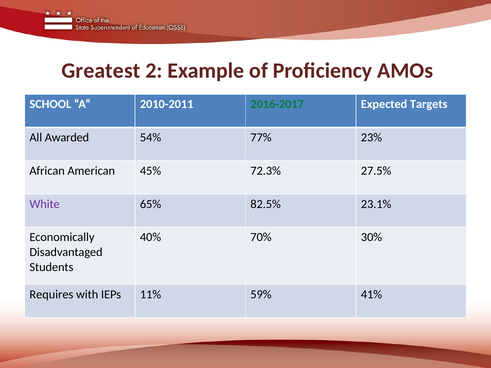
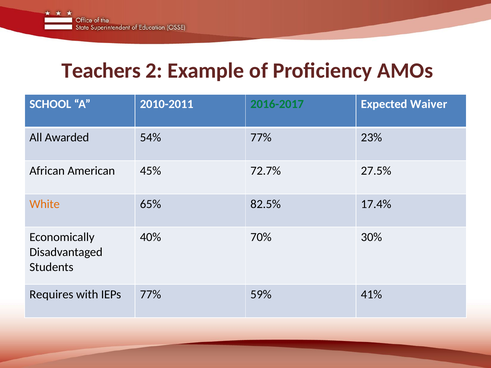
Greatest: Greatest -> Teachers
Targets: Targets -> Waiver
72.3%: 72.3% -> 72.7%
White colour: purple -> orange
23.1%: 23.1% -> 17.4%
IEPs 11%: 11% -> 77%
